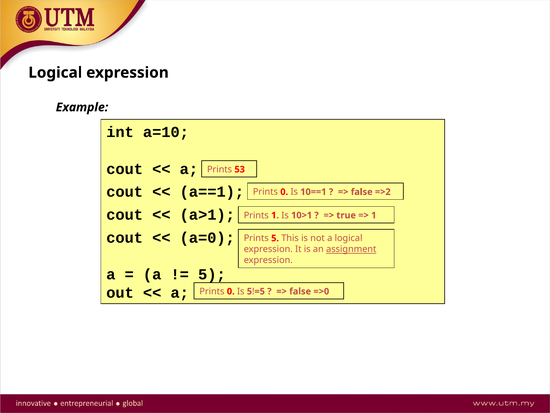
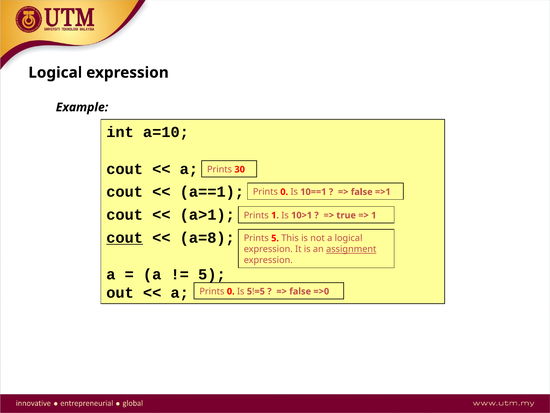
53: 53 -> 30
=>2: =>2 -> =>1
cout at (125, 237) underline: none -> present
a=0: a=0 -> a=8
